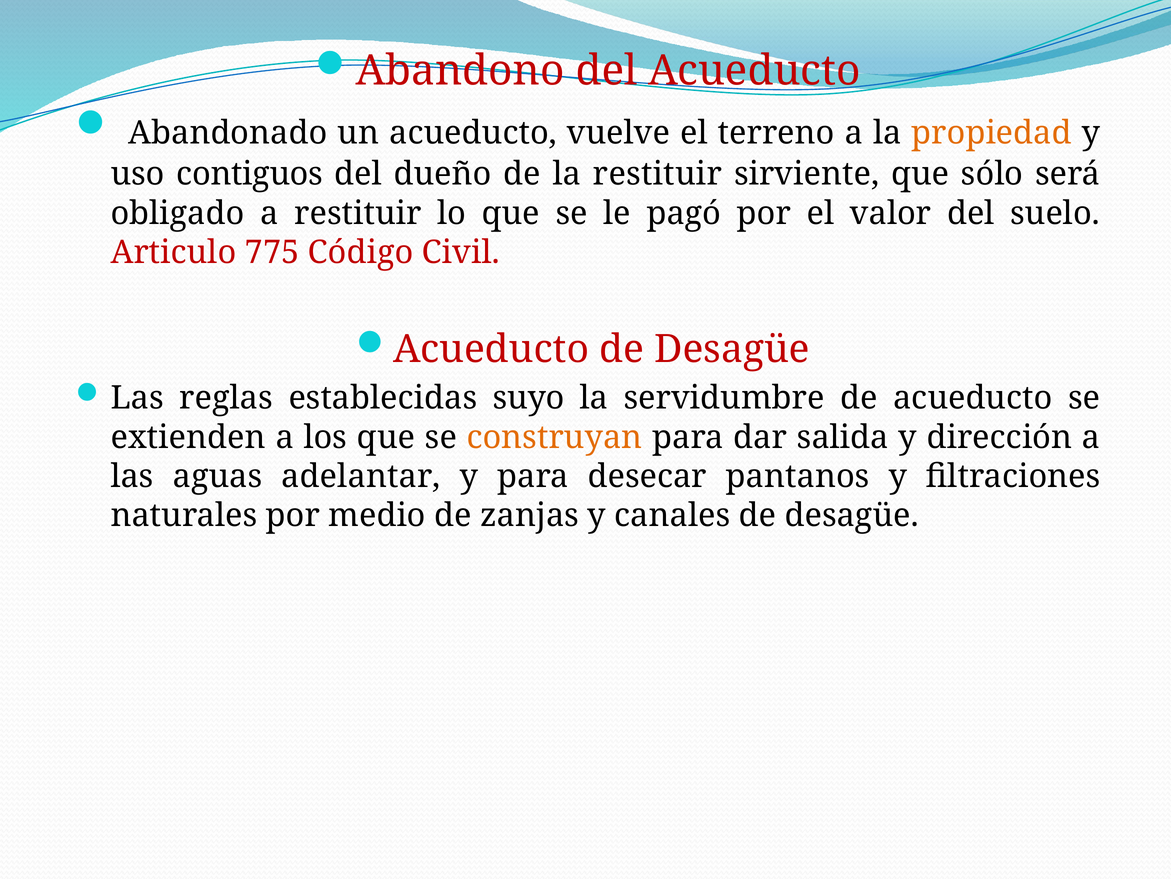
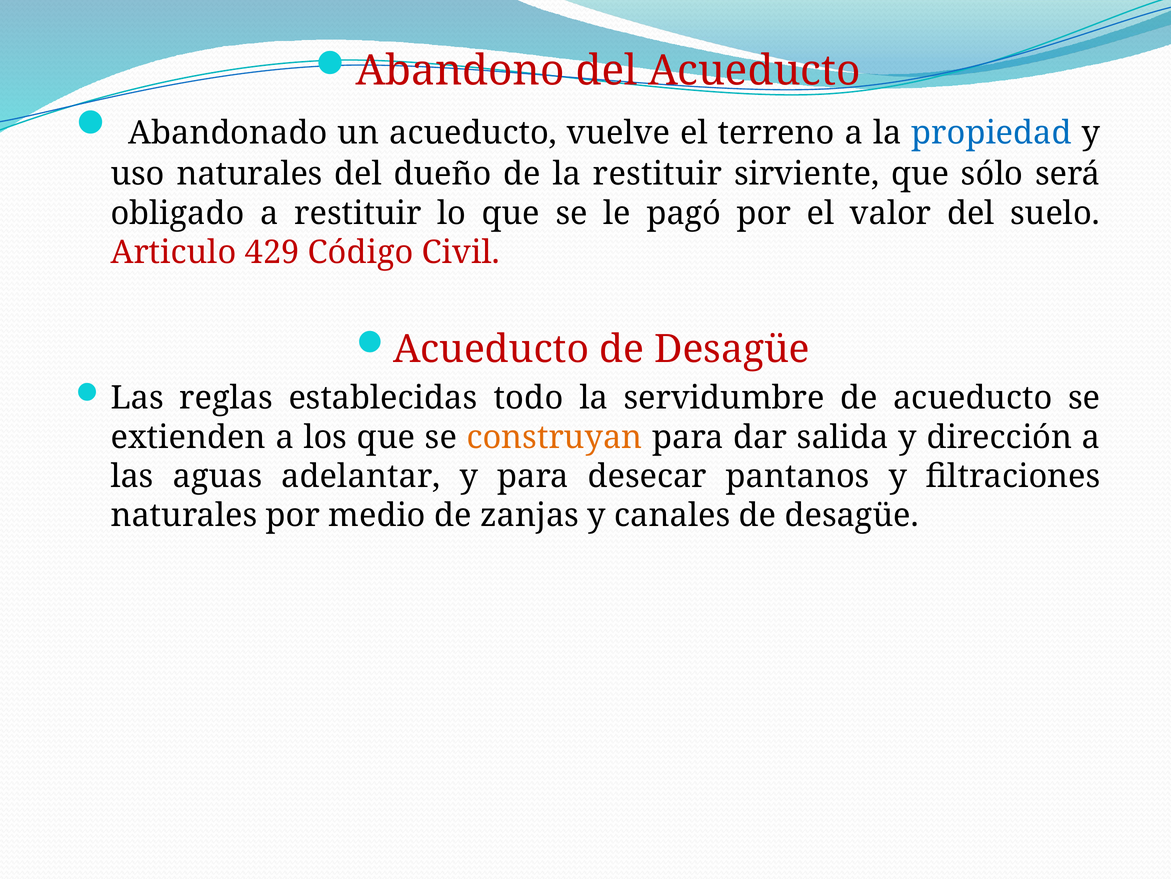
propiedad colour: orange -> blue
uso contiguos: contiguos -> naturales
775: 775 -> 429
suyo: suyo -> todo
